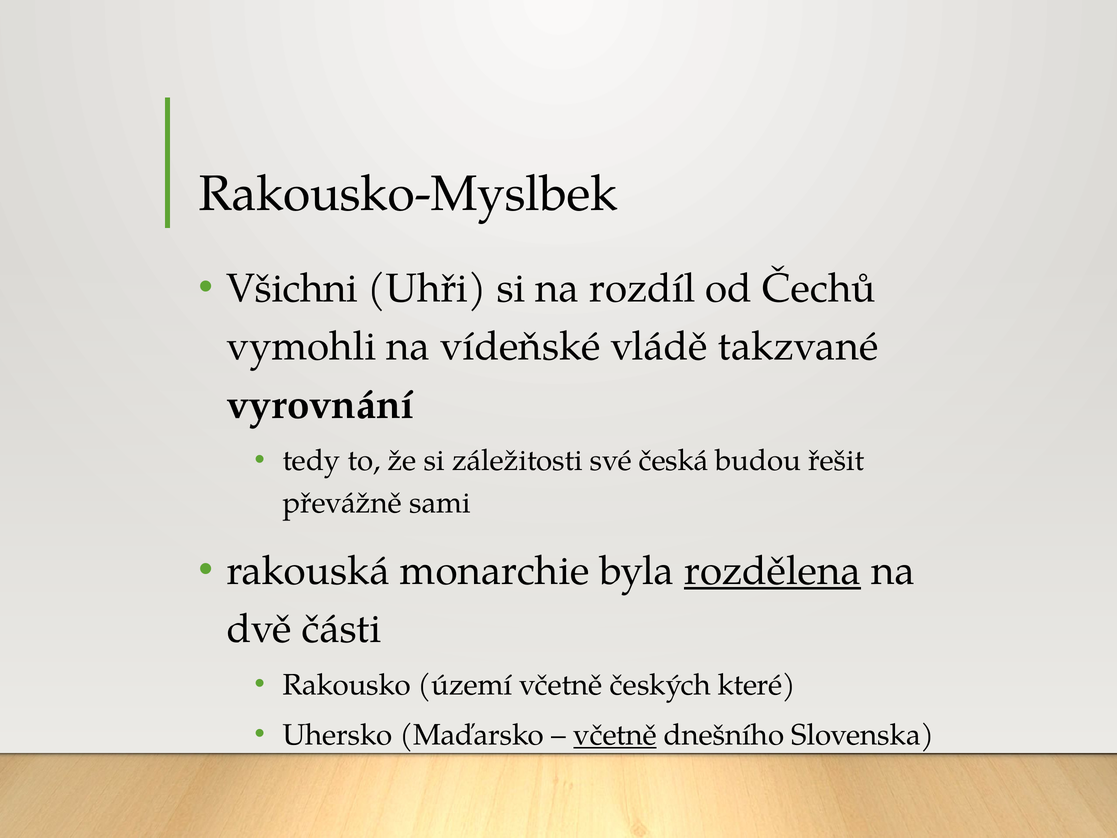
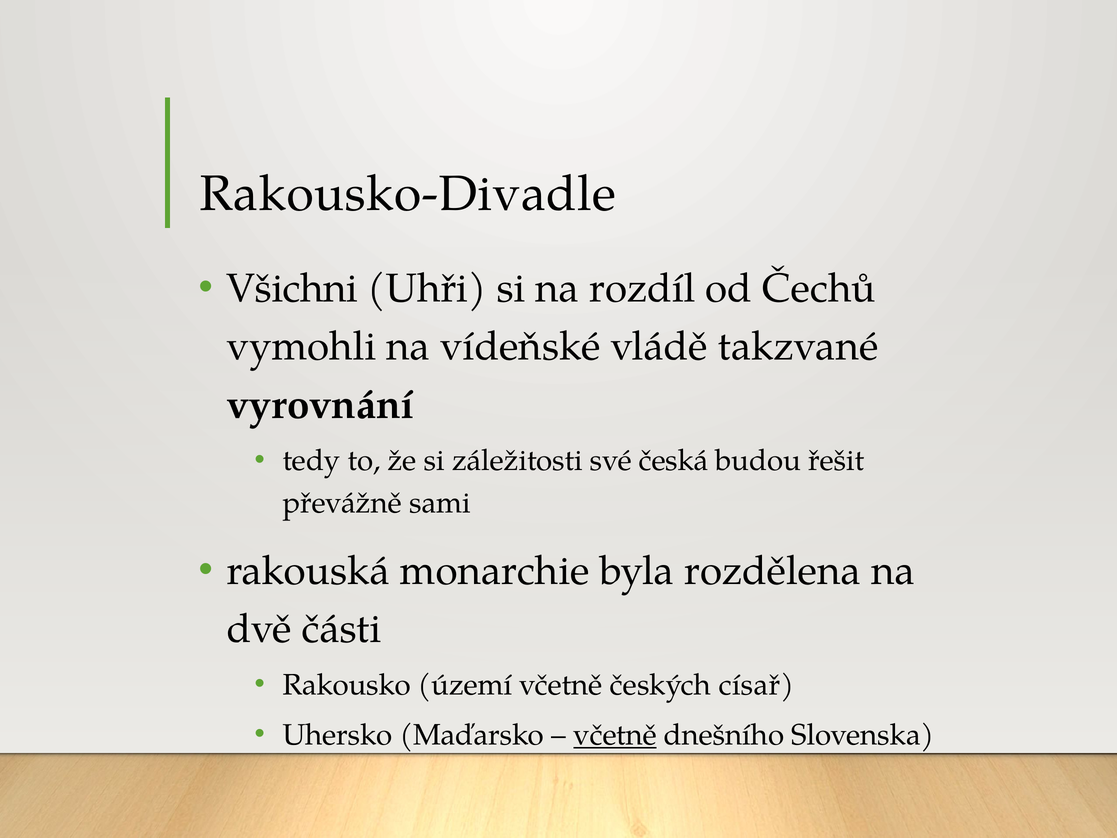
Rakousko-Myslbek: Rakousko-Myslbek -> Rakousko-Divadle
rozdělena underline: present -> none
které: které -> císař
